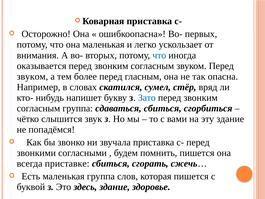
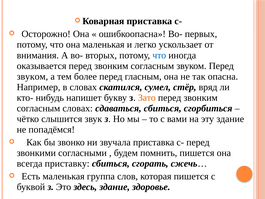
Зато colour: blue -> orange
согласным группа: группа -> словах
приставке: приставке -> приставку
